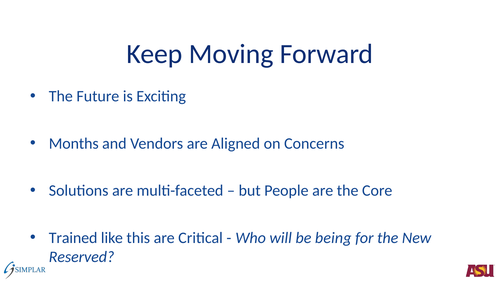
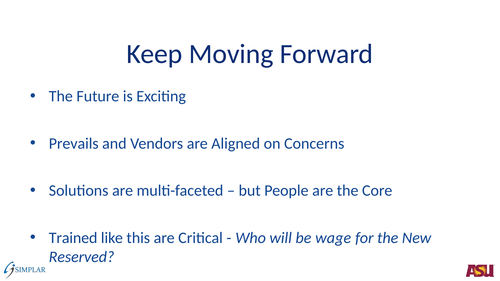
Months: Months -> Prevails
being: being -> wage
